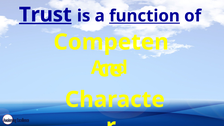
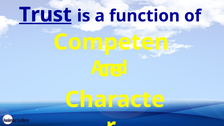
function underline: present -> none
